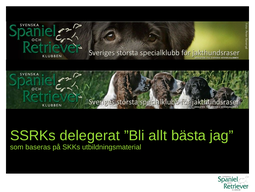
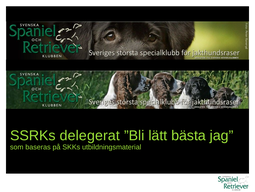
allt: allt -> lätt
